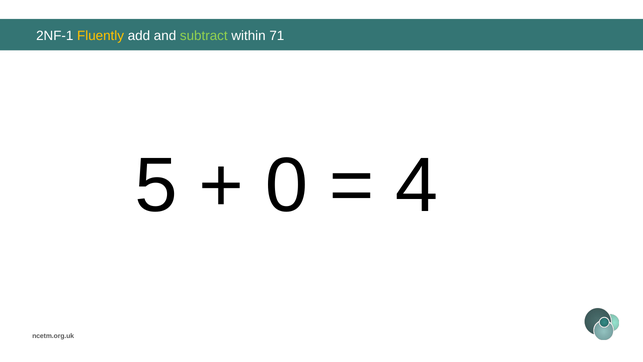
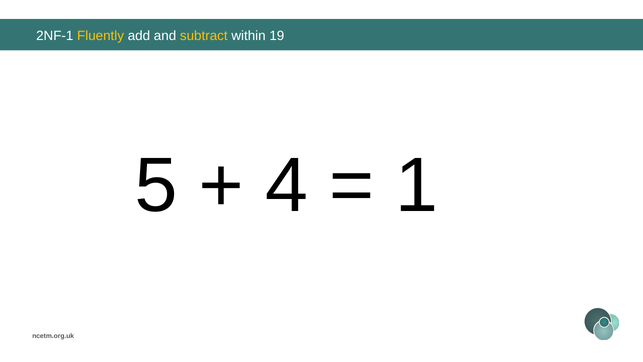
subtract colour: light green -> yellow
71: 71 -> 19
0: 0 -> 4
4: 4 -> 1
